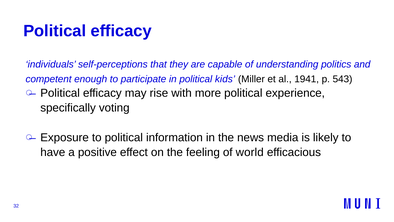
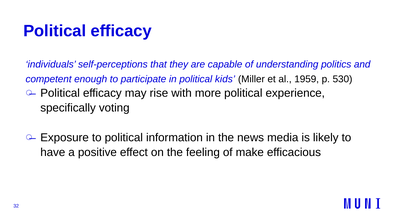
1941: 1941 -> 1959
543: 543 -> 530
world: world -> make
